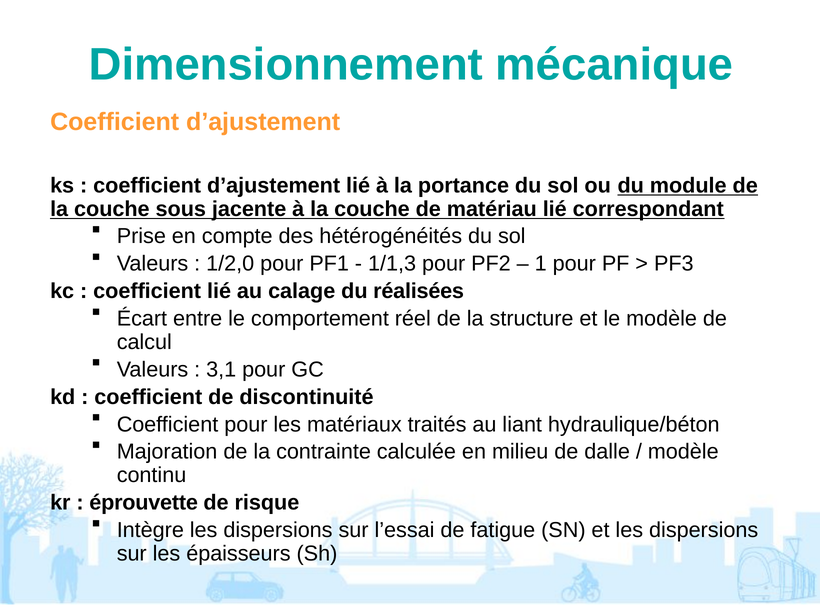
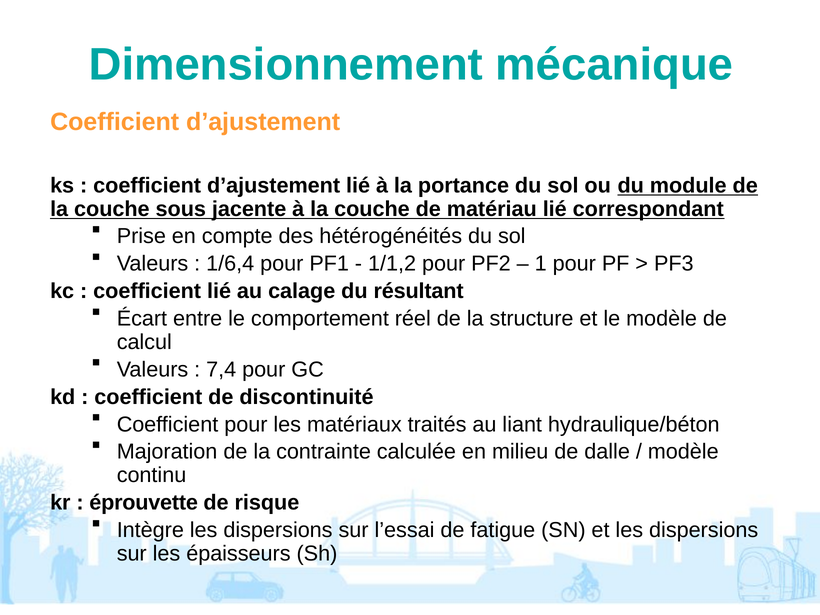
1/2,0: 1/2,0 -> 1/6,4
1/1,3: 1/1,3 -> 1/1,2
réalisées: réalisées -> résultant
3,1: 3,1 -> 7,4
